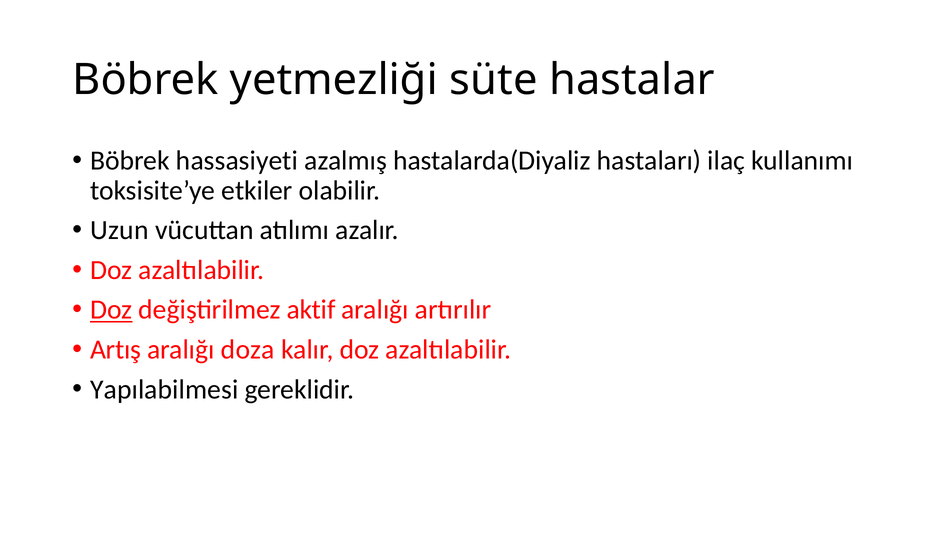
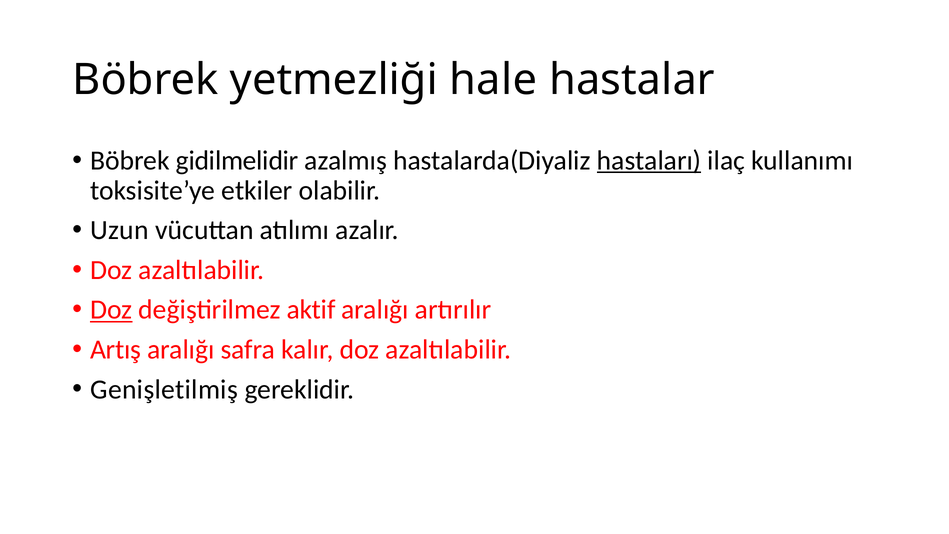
süte: süte -> hale
hassasiyeti: hassasiyeti -> gidilmelidir
hastaları underline: none -> present
doza: doza -> safra
Yapılabilmesi: Yapılabilmesi -> Genişletilmiş
